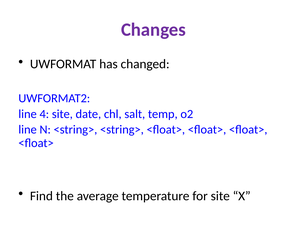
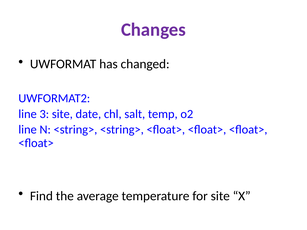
4: 4 -> 3
